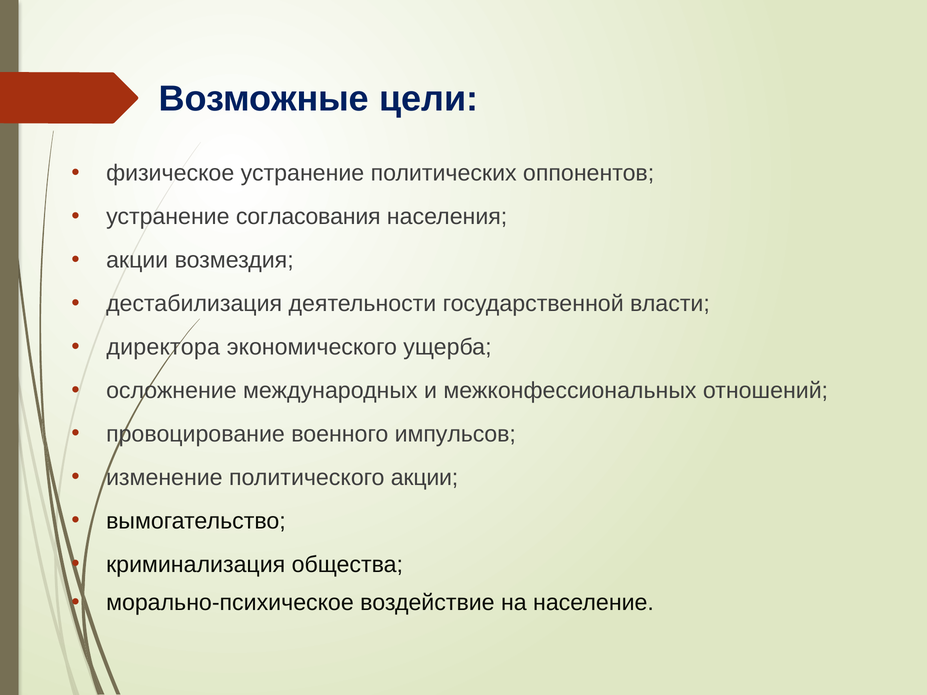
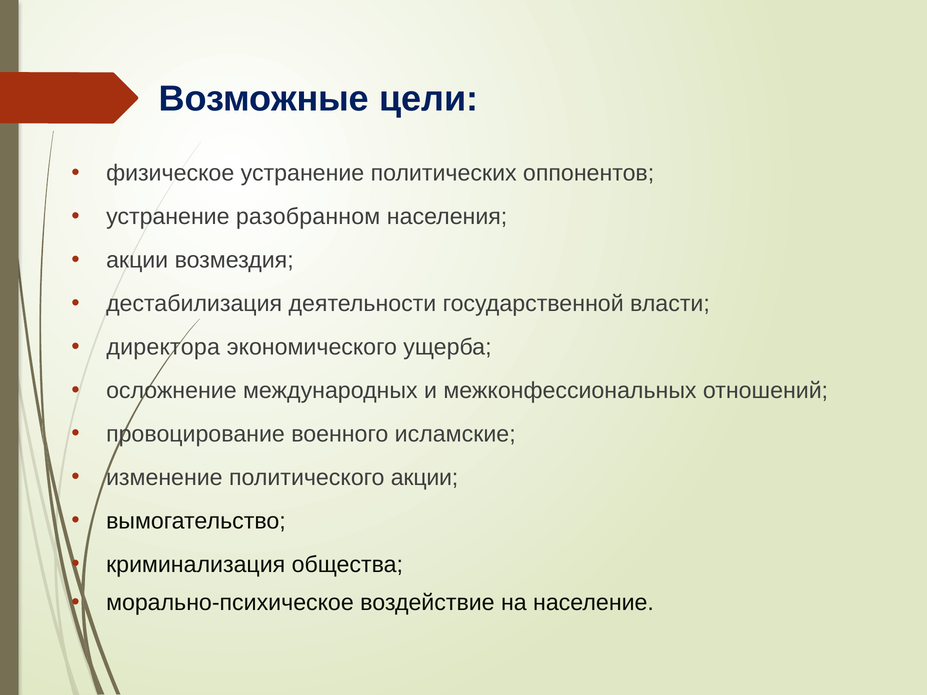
согласования: согласования -> разобранном
импульсов: импульсов -> исламские
